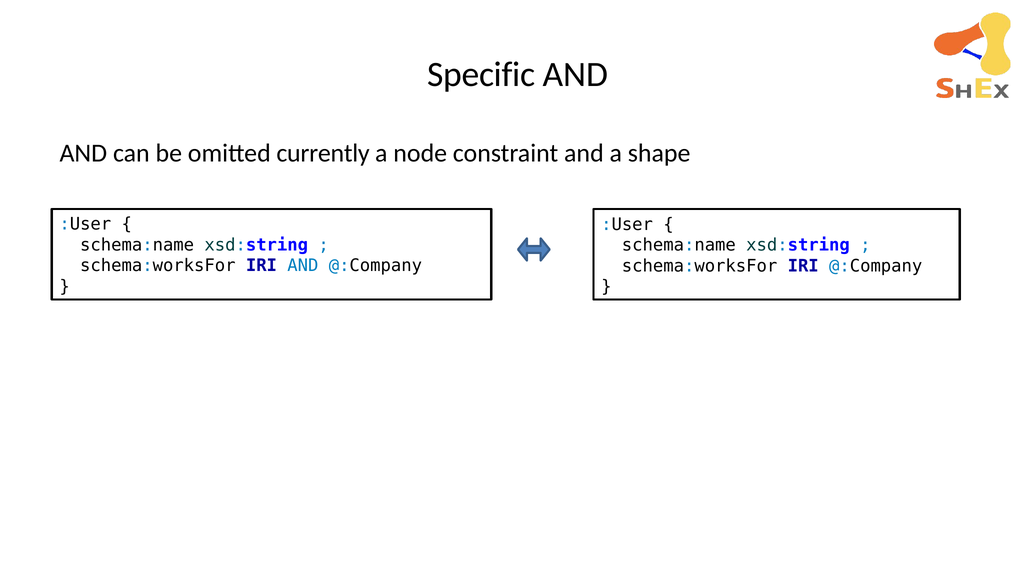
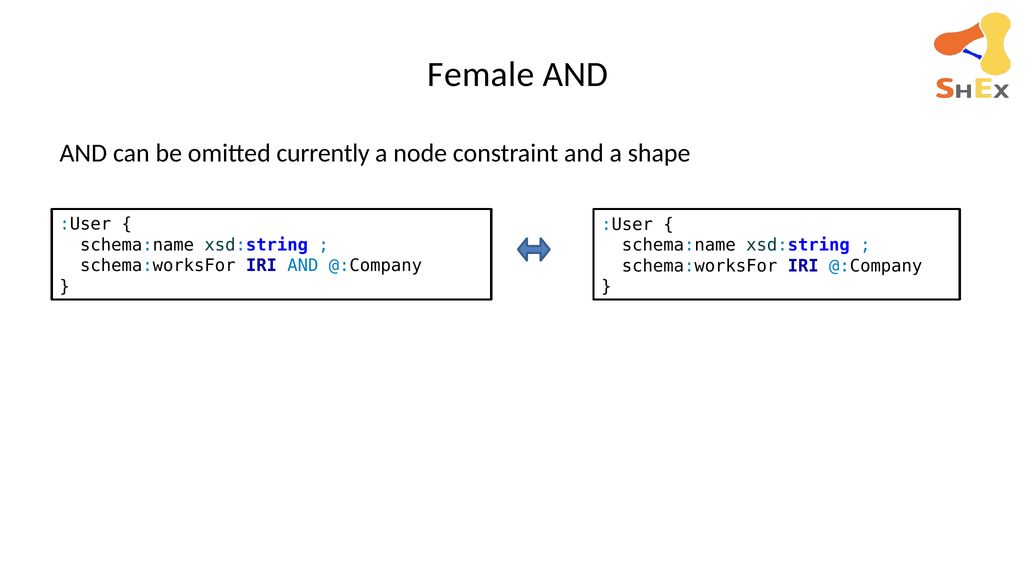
Specific: Specific -> Female
